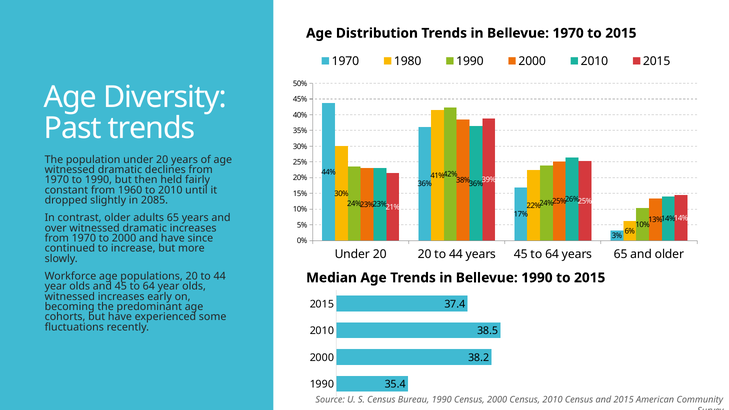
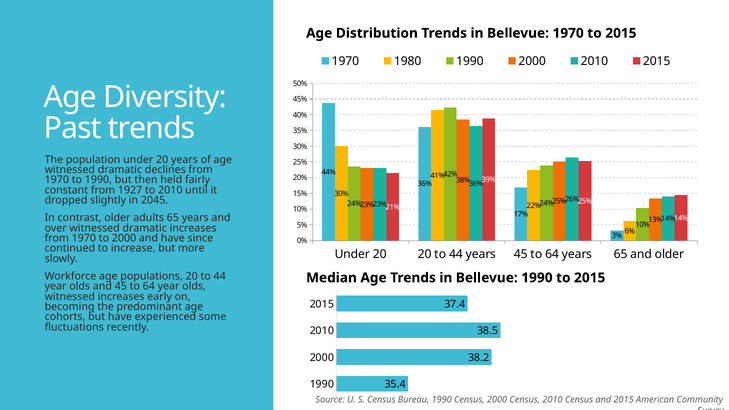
1960: 1960 -> 1927
2085: 2085 -> 2045
